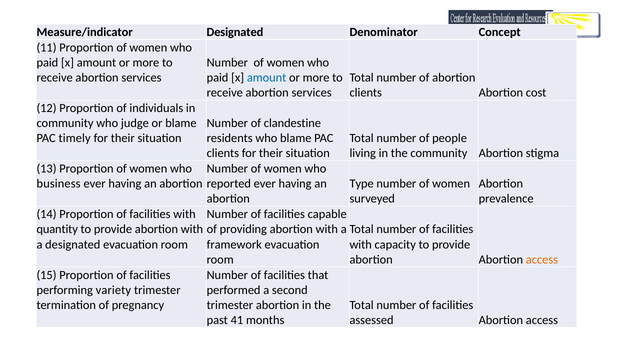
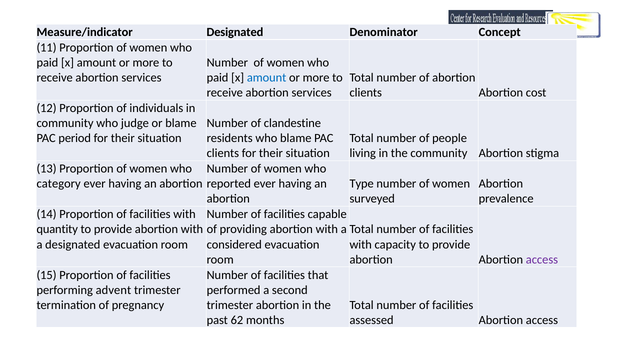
timely: timely -> period
business: business -> category
framework: framework -> considered
access at (542, 259) colour: orange -> purple
variety: variety -> advent
41: 41 -> 62
